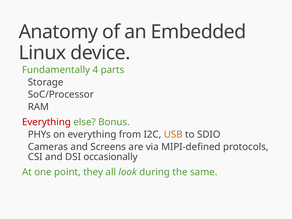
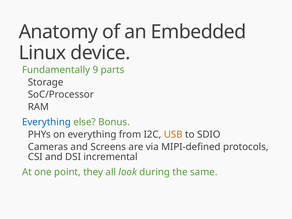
4: 4 -> 9
Everything at (46, 122) colour: red -> blue
occasionally: occasionally -> incremental
